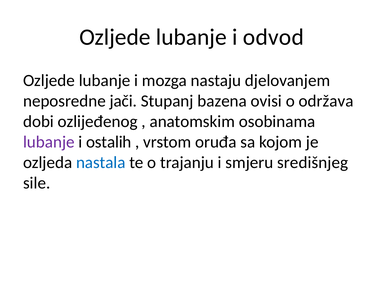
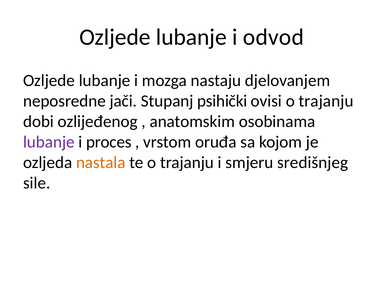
bazena: bazena -> psihički
ovisi o održava: održava -> trajanju
ostalih: ostalih -> proces
nastala colour: blue -> orange
